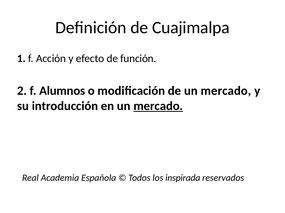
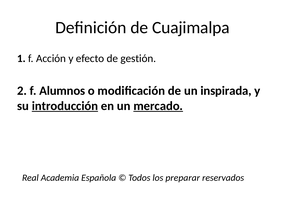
función: función -> gestión
de un mercado: mercado -> inspirada
introducción underline: none -> present
inspirada: inspirada -> preparar
